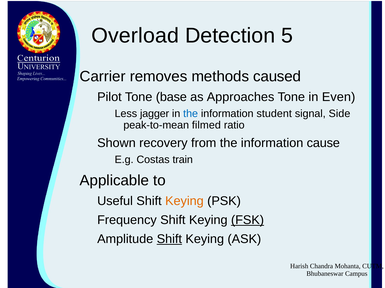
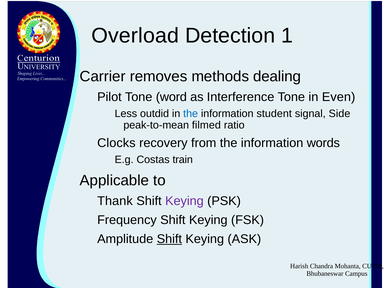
5: 5 -> 1
caused: caused -> dealing
base: base -> word
Approaches: Approaches -> Interference
jagger: jagger -> outdid
Shown: Shown -> Clocks
cause: cause -> words
Useful: Useful -> Thank
Keying at (184, 201) colour: orange -> purple
FSK underline: present -> none
